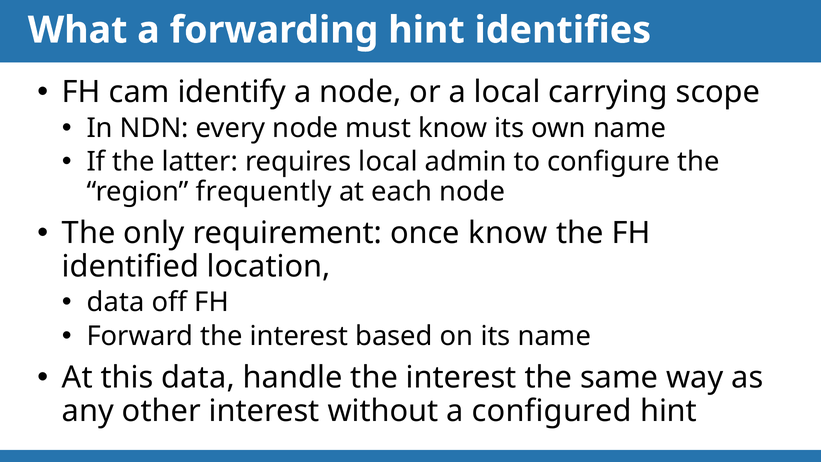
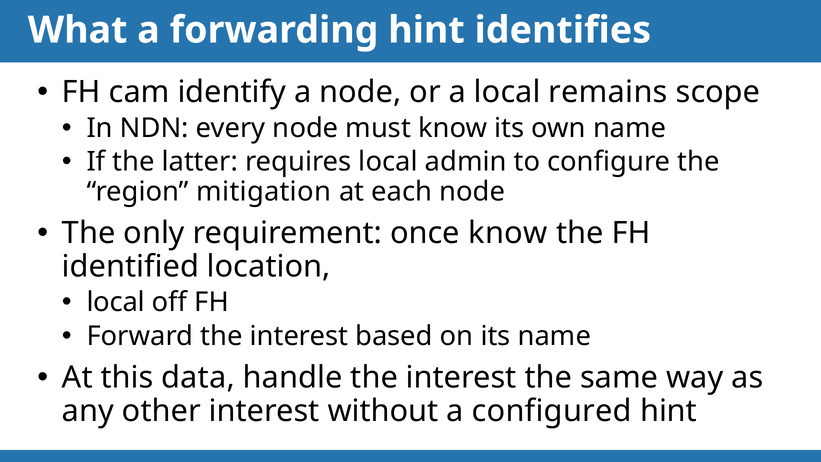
carrying: carrying -> remains
frequently: frequently -> mitigation
data at (116, 302): data -> local
